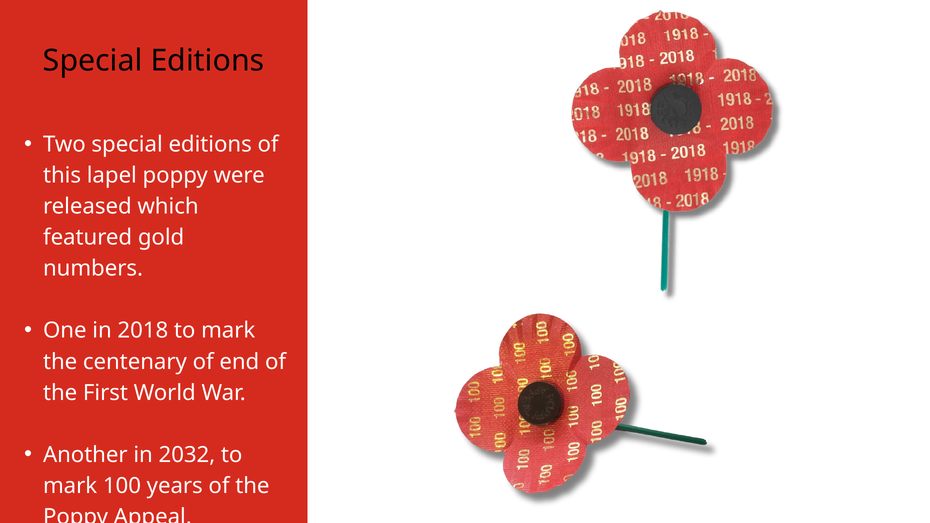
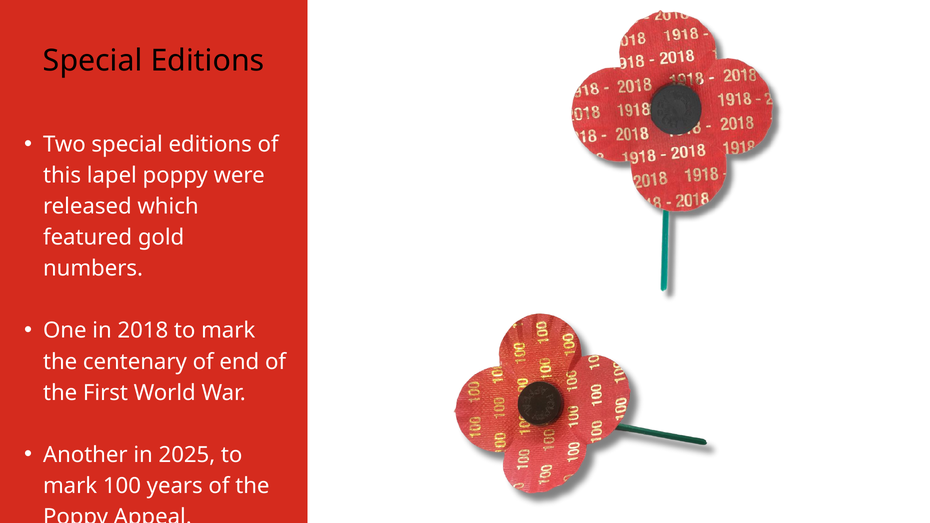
2032: 2032 -> 2025
